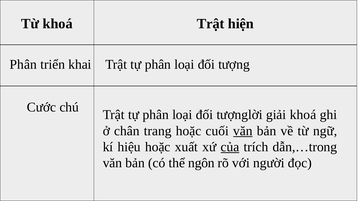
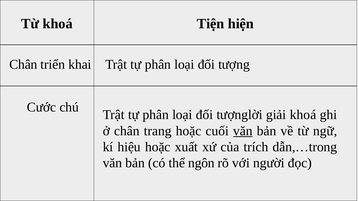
khoá Trật: Trật -> Tiện
Phân at (23, 64): Phân -> Chân
của underline: present -> none
